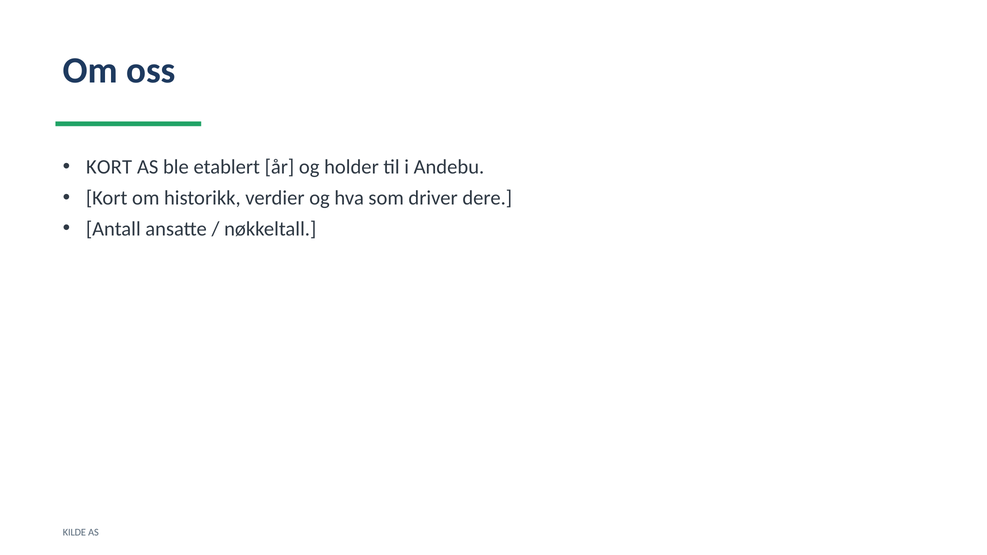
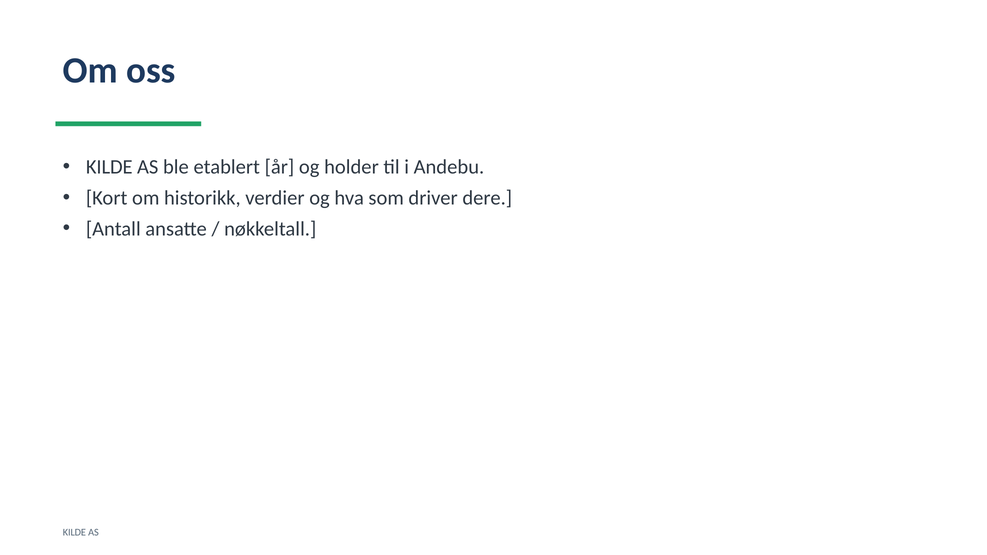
KORT at (109, 167): KORT -> KILDE
